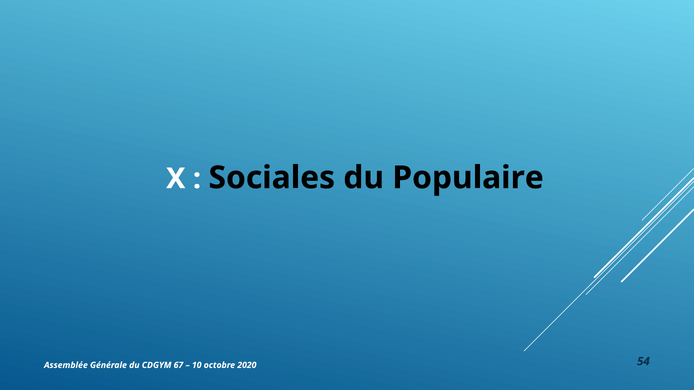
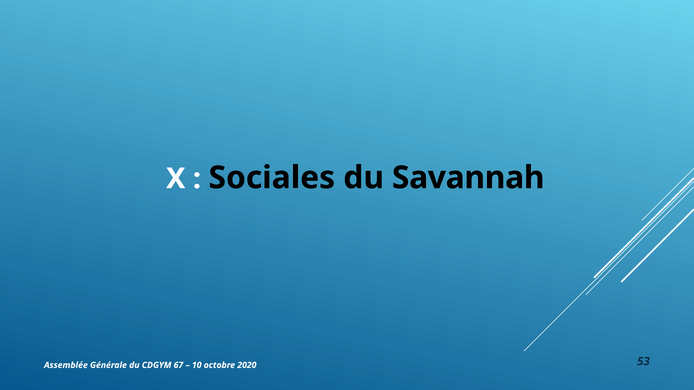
Populaire: Populaire -> Savannah
54: 54 -> 53
